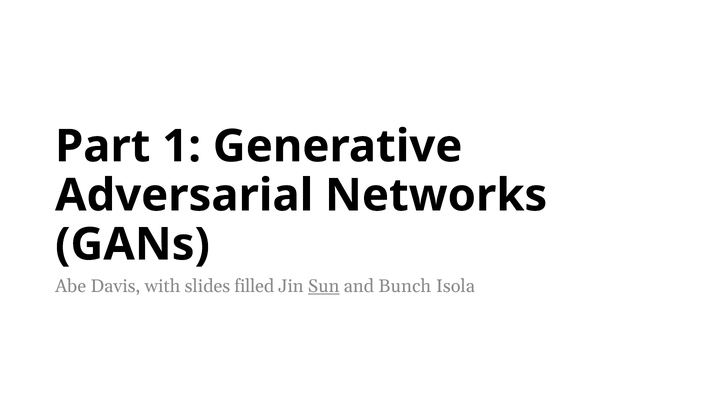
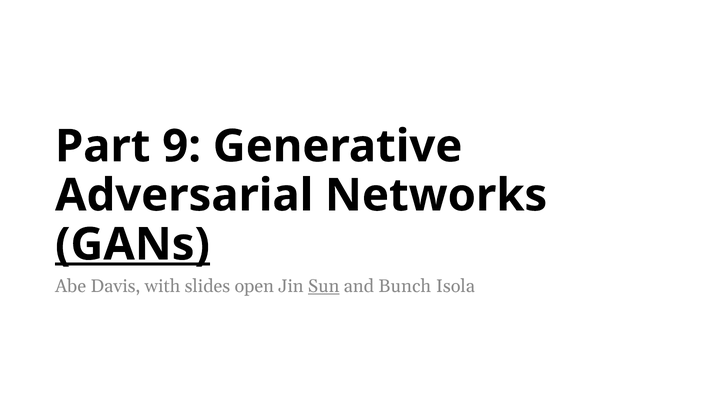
1: 1 -> 9
GANs underline: none -> present
filled: filled -> open
